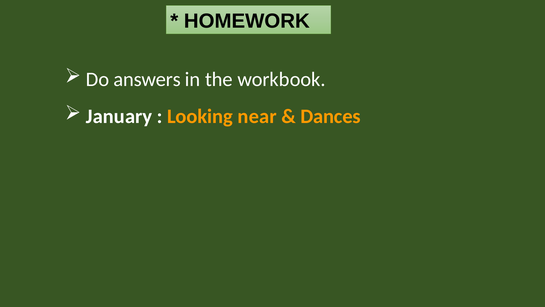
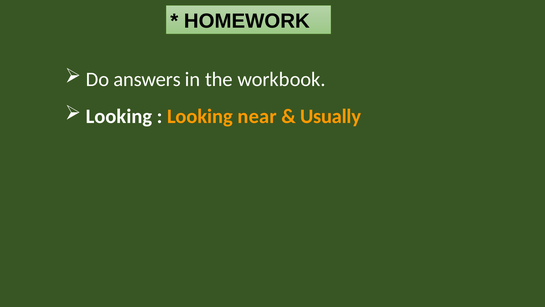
January at (119, 116): January -> Looking
Dances: Dances -> Usually
